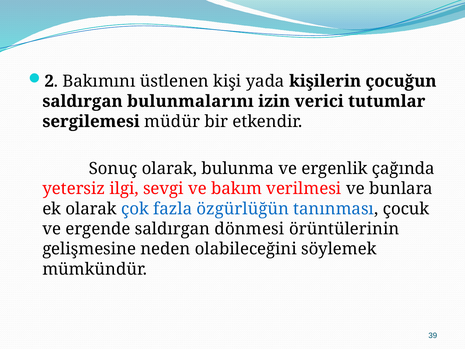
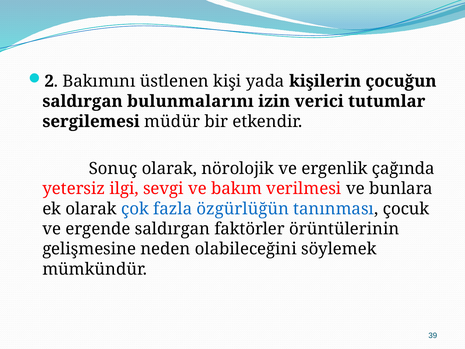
bulunma: bulunma -> nörolojik
dönmesi: dönmesi -> faktörler
